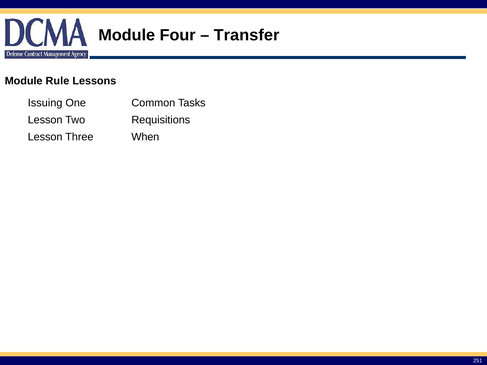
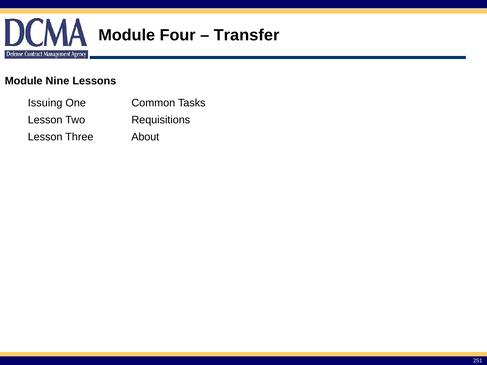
Rule: Rule -> Nine
When: When -> About
